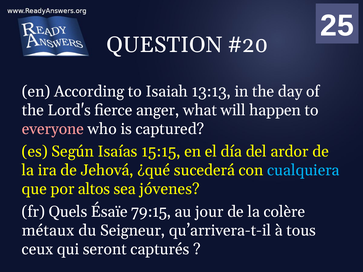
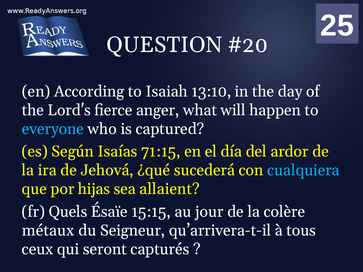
13:13: 13:13 -> 13:10
everyone colour: pink -> light blue
15:15: 15:15 -> 71:15
altos: altos -> hijas
jóvenes: jóvenes -> allaient
79:15: 79:15 -> 15:15
